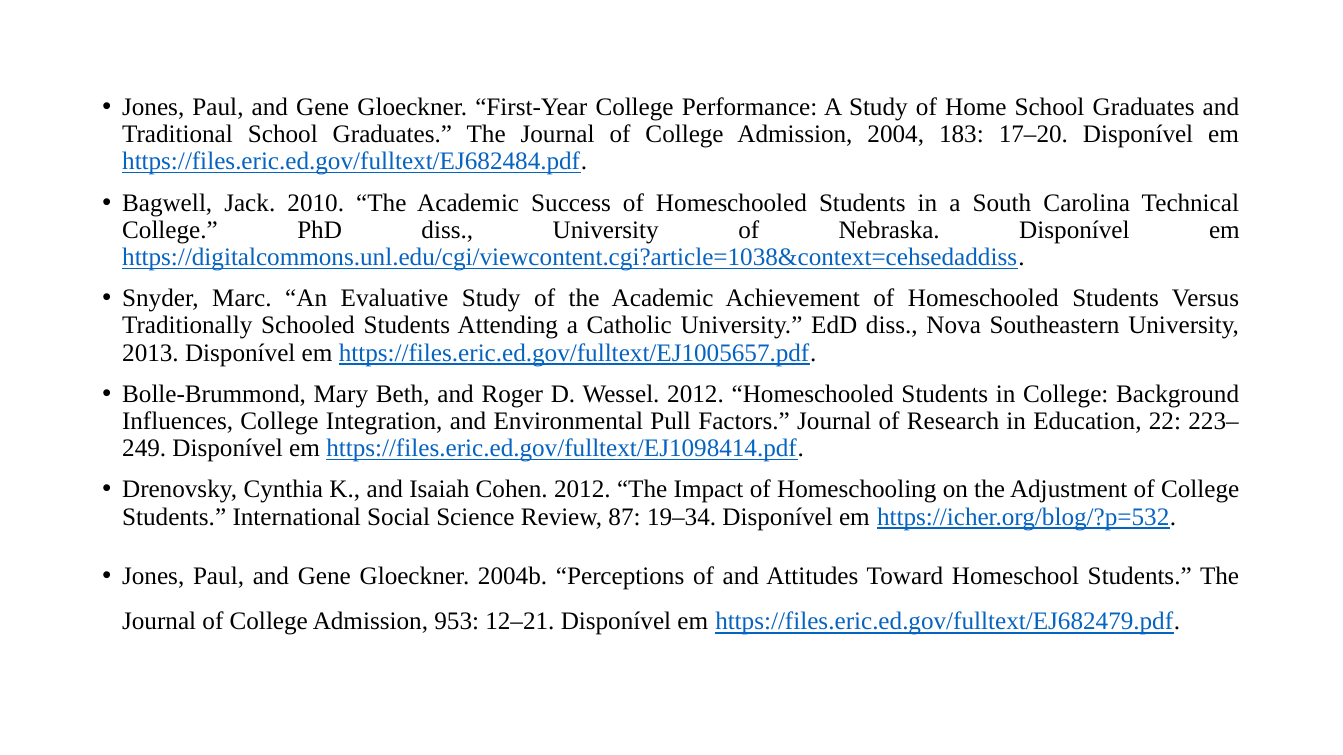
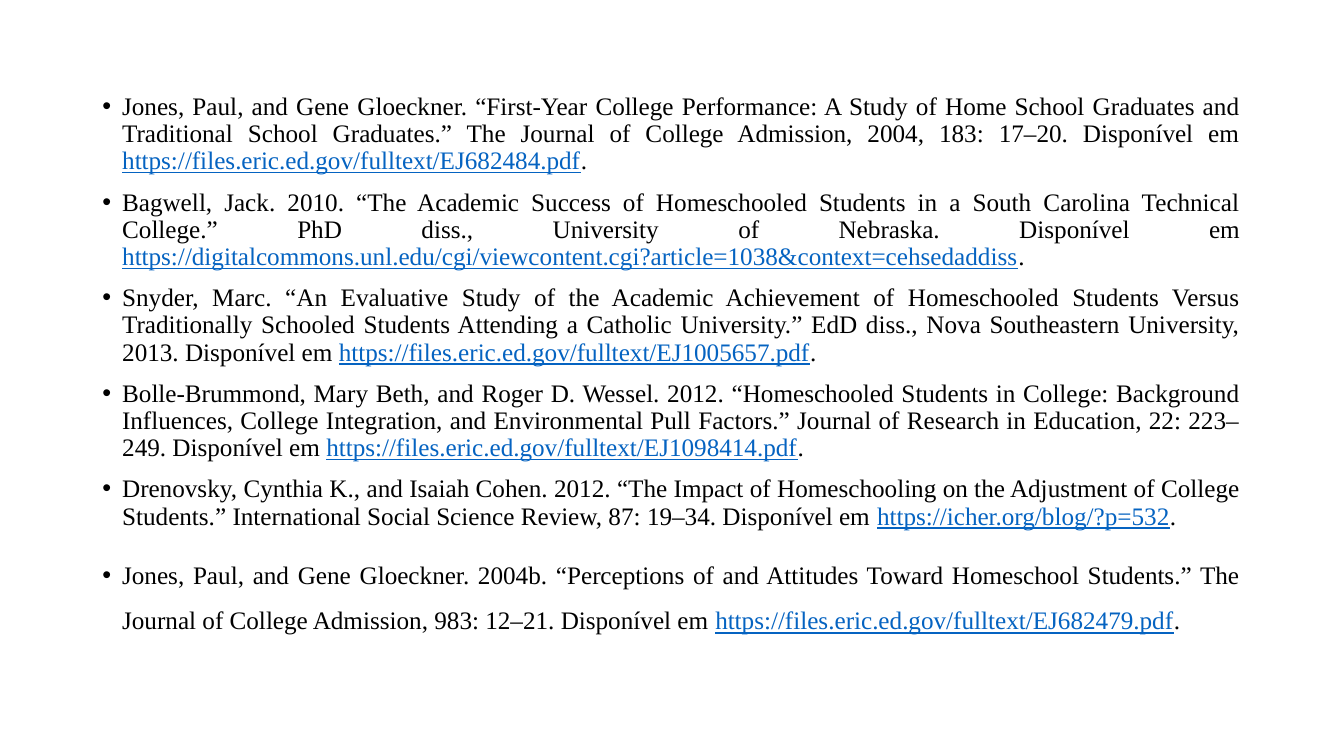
953: 953 -> 983
